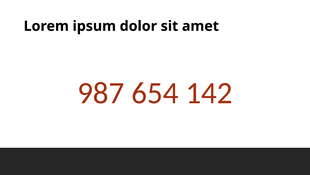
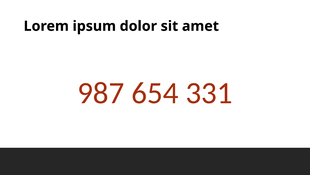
142: 142 -> 331
